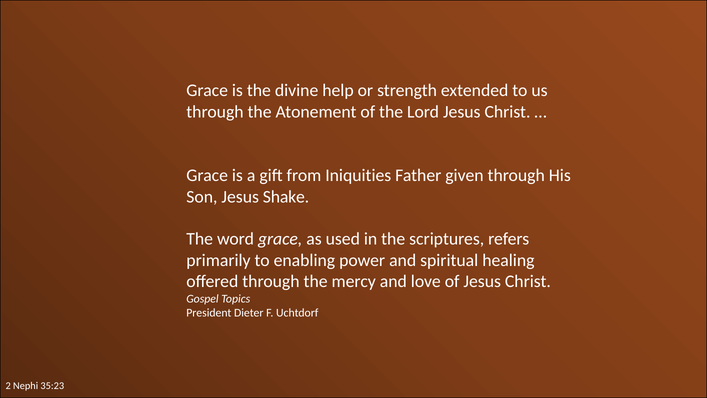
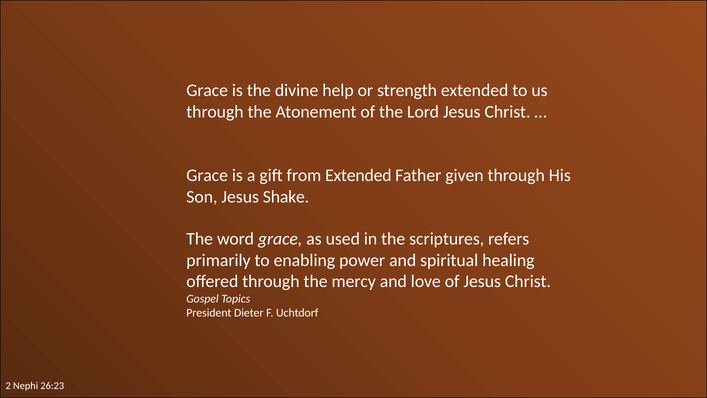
from Iniquities: Iniquities -> Extended
35:23: 35:23 -> 26:23
